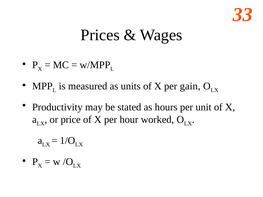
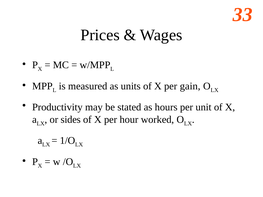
price: price -> sides
